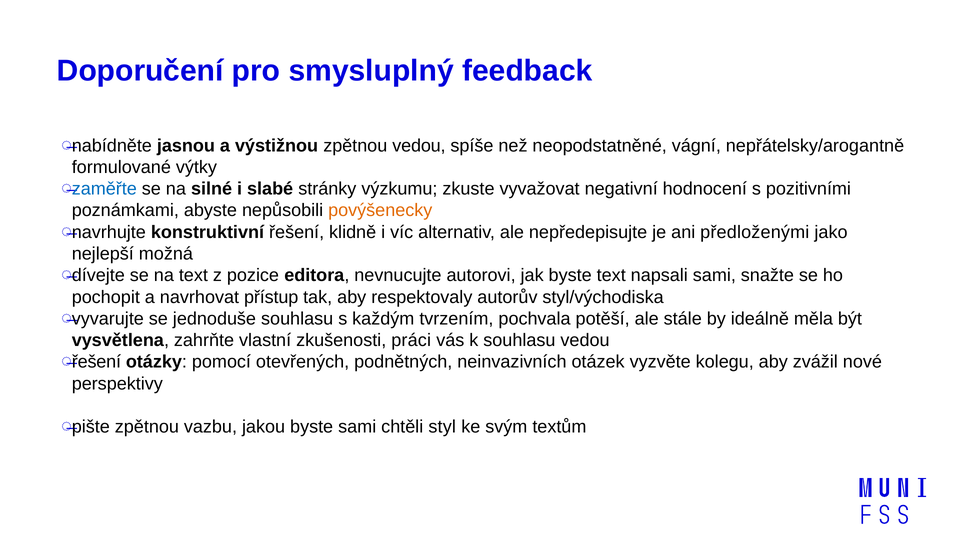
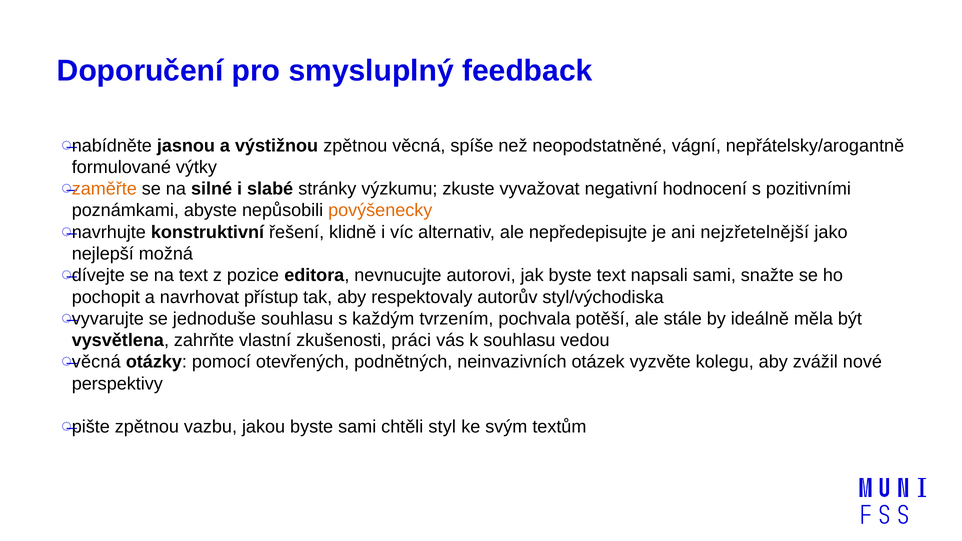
zpětnou vedou: vedou -> věcná
zaměřte colour: blue -> orange
předloženými: předloženými -> nejzřetelnější
řešení at (96, 362): řešení -> věcná
